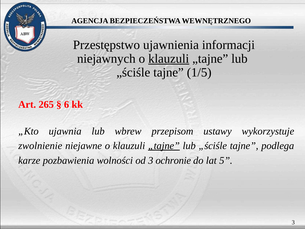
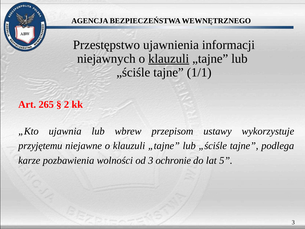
1/5: 1/5 -> 1/1
6: 6 -> 2
zwolnienie: zwolnienie -> przyjętemu
„tajne at (164, 146) underline: present -> none
